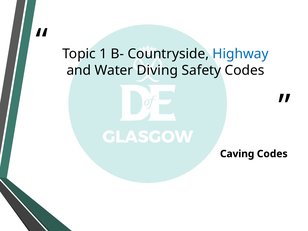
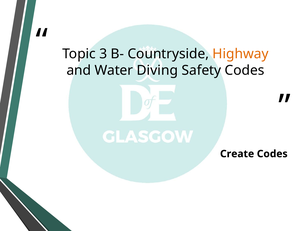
1: 1 -> 3
Highway colour: blue -> orange
Caving: Caving -> Create
